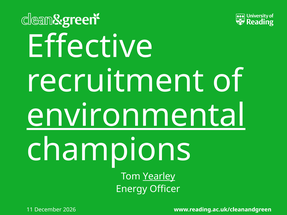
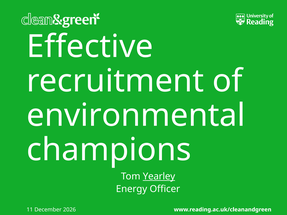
environmental underline: present -> none
